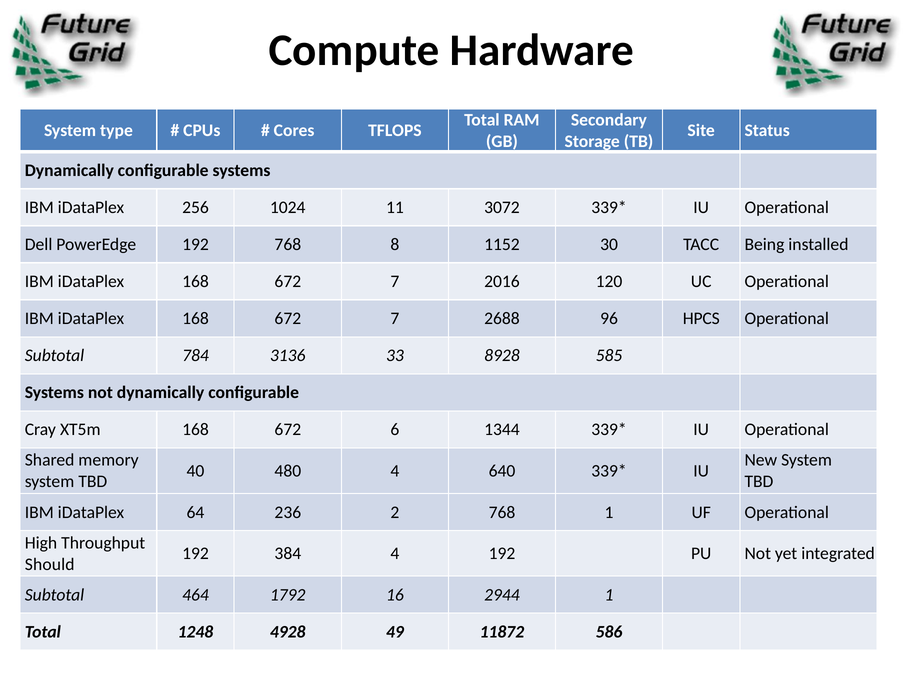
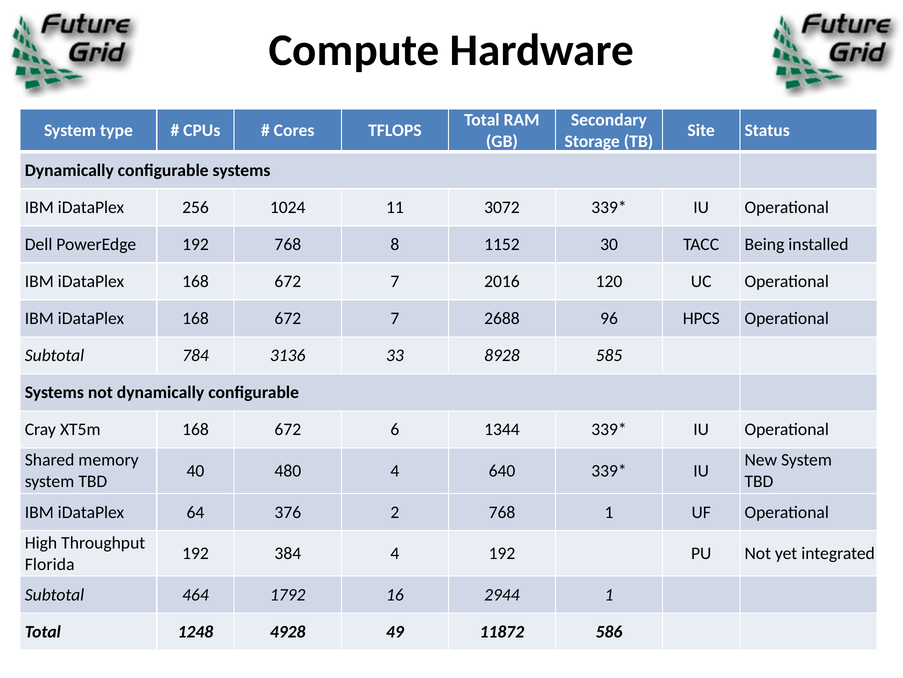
236: 236 -> 376
Should: Should -> Florida
